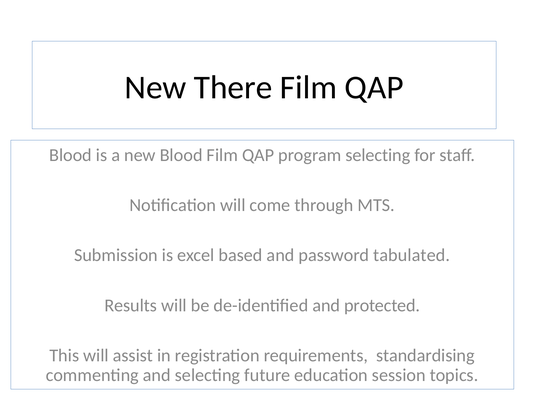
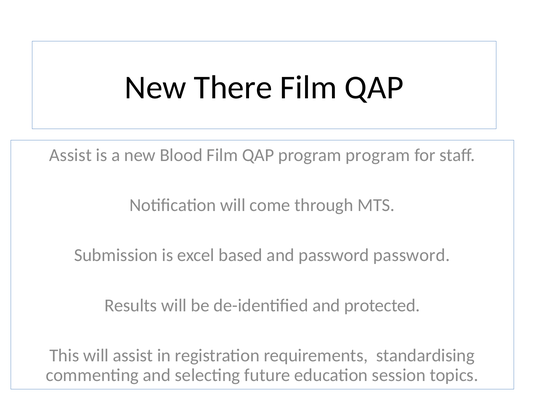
Blood at (71, 155): Blood -> Assist
program selecting: selecting -> program
password tabulated: tabulated -> password
